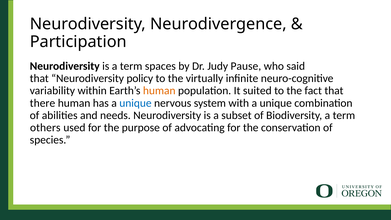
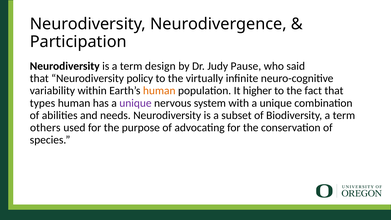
spaces: spaces -> design
suited: suited -> higher
there: there -> types
unique at (135, 103) colour: blue -> purple
